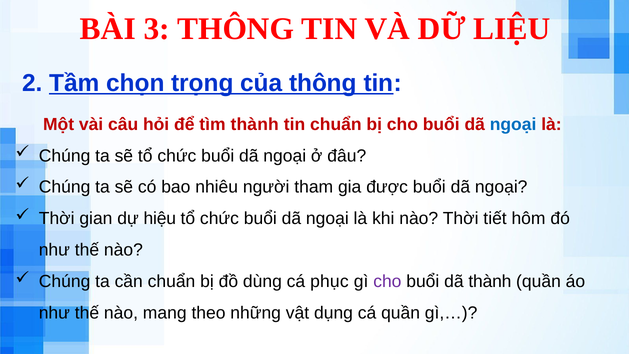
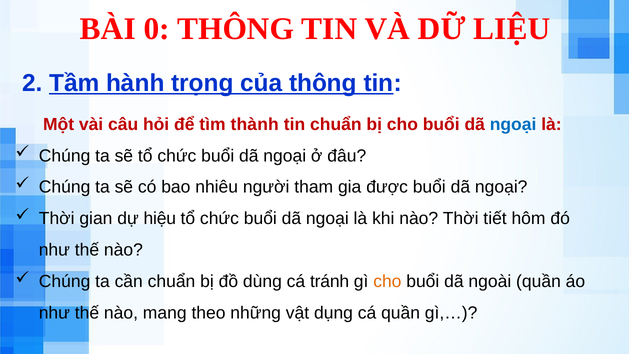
3: 3 -> 0
chọn: chọn -> hành
phục: phục -> tránh
cho at (387, 281) colour: purple -> orange
dã thành: thành -> ngoài
